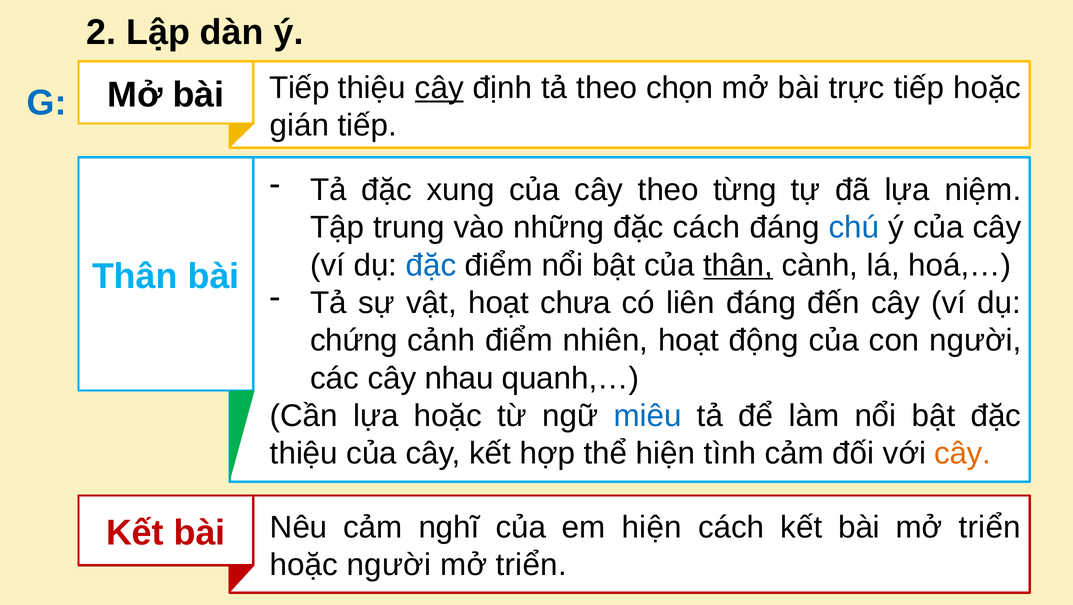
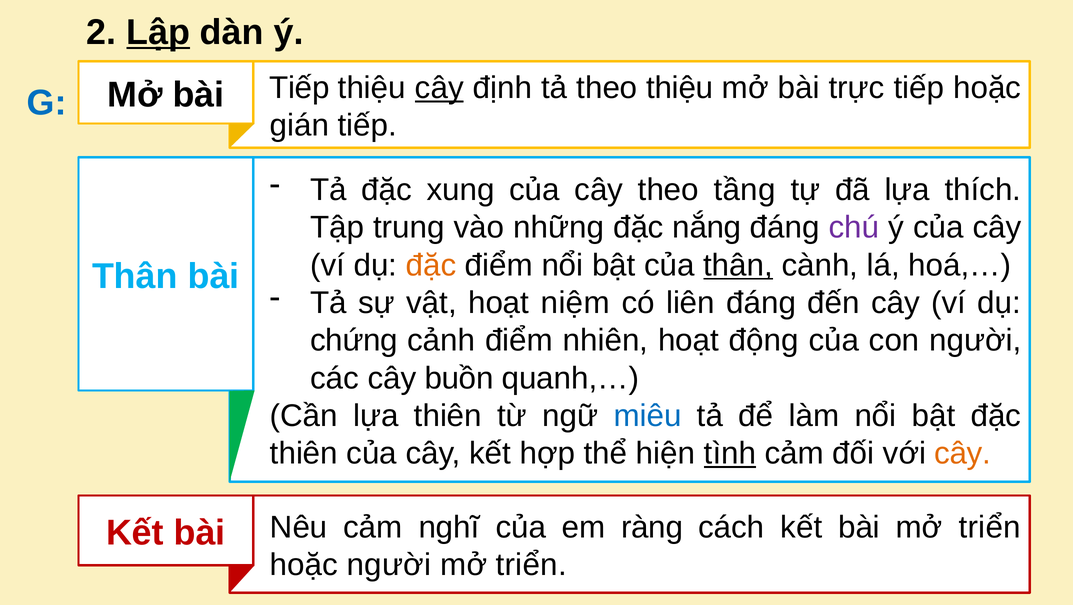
Lập underline: none -> present
theo chọn: chọn -> thiệu
từng: từng -> tầng
niệm: niệm -> thích
đặc cách: cách -> nắng
chú colour: blue -> purple
đặc at (431, 265) colour: blue -> orange
chưa: chưa -> niệm
nhau: nhau -> buồn
lựa hoặc: hoặc -> thiên
thiệu at (304, 454): thiệu -> thiên
tình underline: none -> present
em hiện: hiện -> ràng
